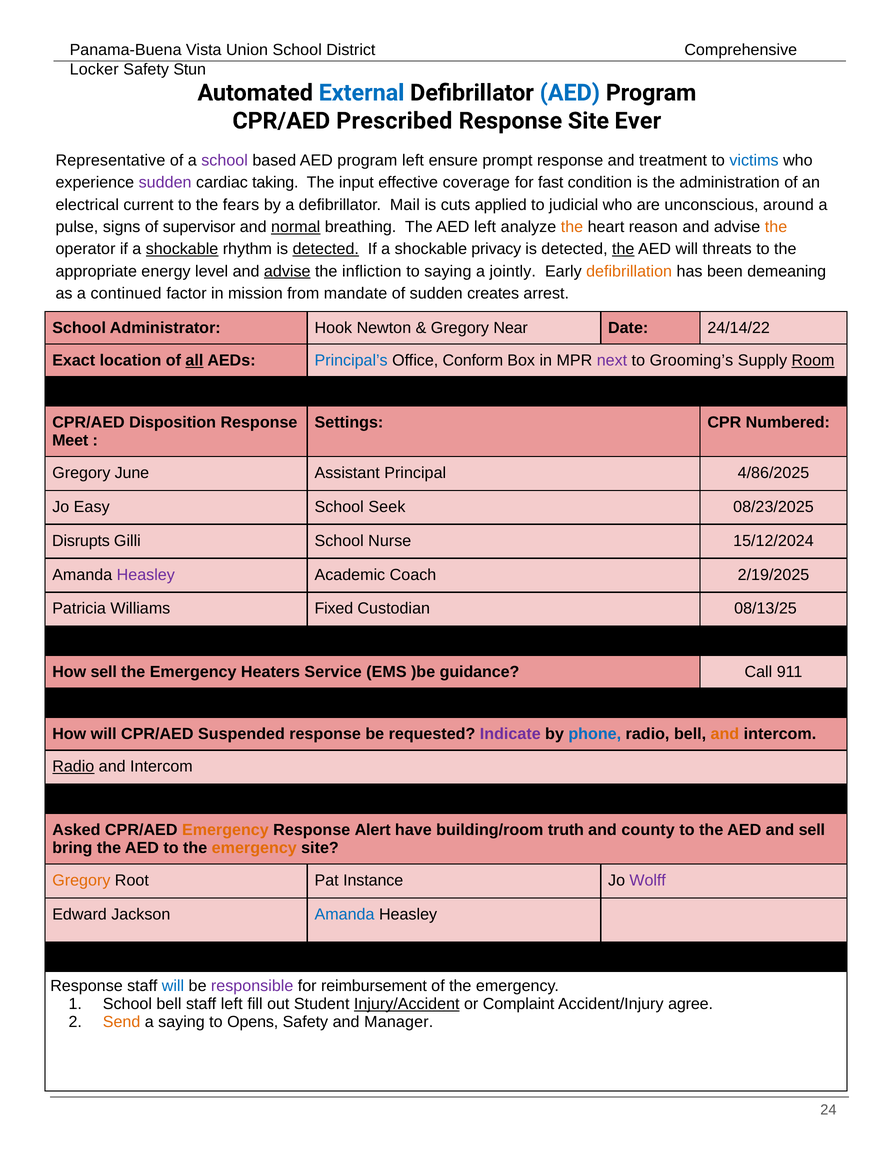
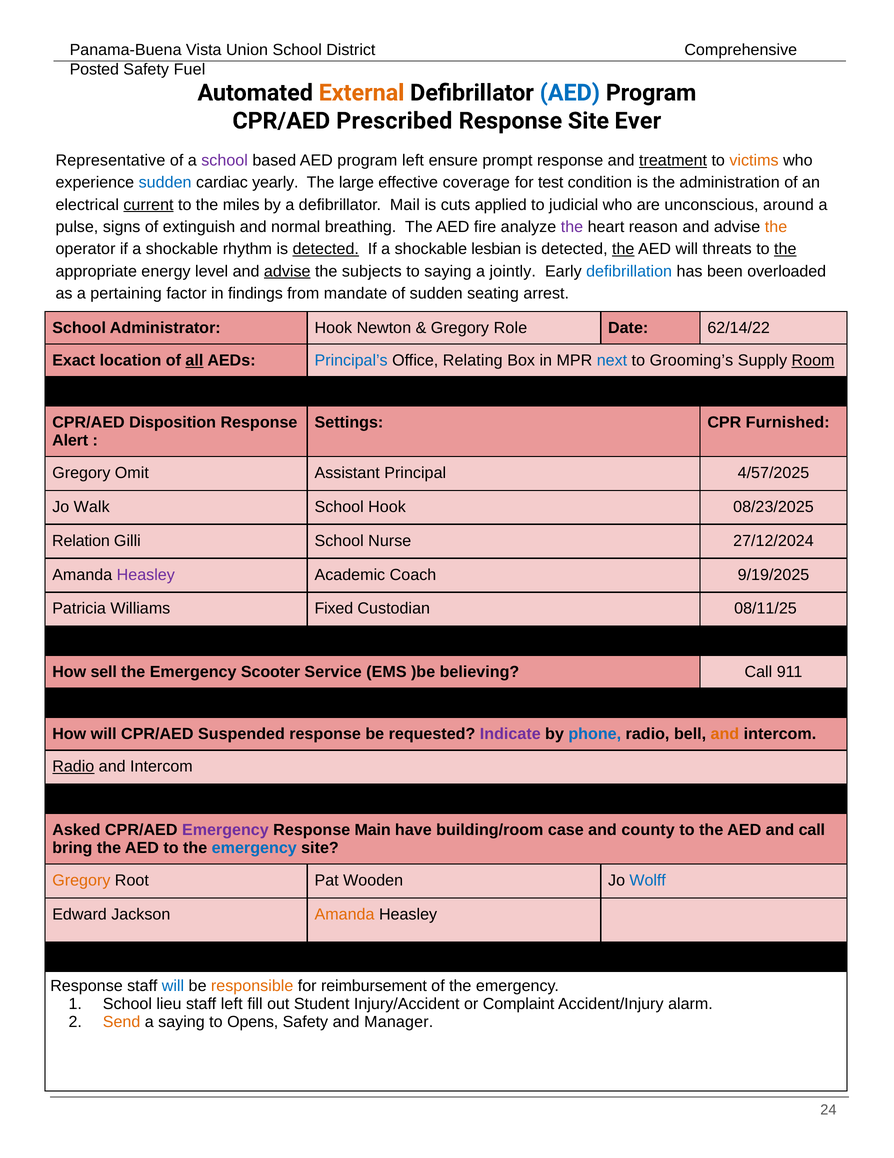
Locker: Locker -> Posted
Stun: Stun -> Fuel
External colour: blue -> orange
treatment underline: none -> present
victims colour: blue -> orange
sudden at (165, 182) colour: purple -> blue
taking: taking -> yearly
input: input -> large
fast: fast -> test
current underline: none -> present
fears: fears -> miles
supervisor: supervisor -> extinguish
normal underline: present -> none
AED left: left -> fire
the at (572, 227) colour: orange -> purple
shockable at (182, 249) underline: present -> none
privacy: privacy -> lesbian
the at (785, 249) underline: none -> present
infliction: infliction -> subjects
defibrillation colour: orange -> blue
demeaning: demeaning -> overloaded
continued: continued -> pertaining
mission: mission -> findings
creates: creates -> seating
Near: Near -> Role
24/14/22: 24/14/22 -> 62/14/22
Conform: Conform -> Relating
next colour: purple -> blue
Numbered: Numbered -> Furnished
Meet: Meet -> Alert
June: June -> Omit
4/86/2025: 4/86/2025 -> 4/57/2025
Easy: Easy -> Walk
School Seek: Seek -> Hook
Disrupts: Disrupts -> Relation
15/12/2024: 15/12/2024 -> 27/12/2024
2/19/2025: 2/19/2025 -> 9/19/2025
08/13/25: 08/13/25 -> 08/11/25
Heaters: Heaters -> Scooter
guidance: guidance -> believing
Emergency at (225, 829) colour: orange -> purple
Alert: Alert -> Main
truth: truth -> case
and sell: sell -> call
emergency at (254, 847) colour: orange -> blue
Instance: Instance -> Wooden
Wolff colour: purple -> blue
Amanda at (345, 914) colour: blue -> orange
responsible colour: purple -> orange
School bell: bell -> lieu
Injury/Accident underline: present -> none
agree: agree -> alarm
